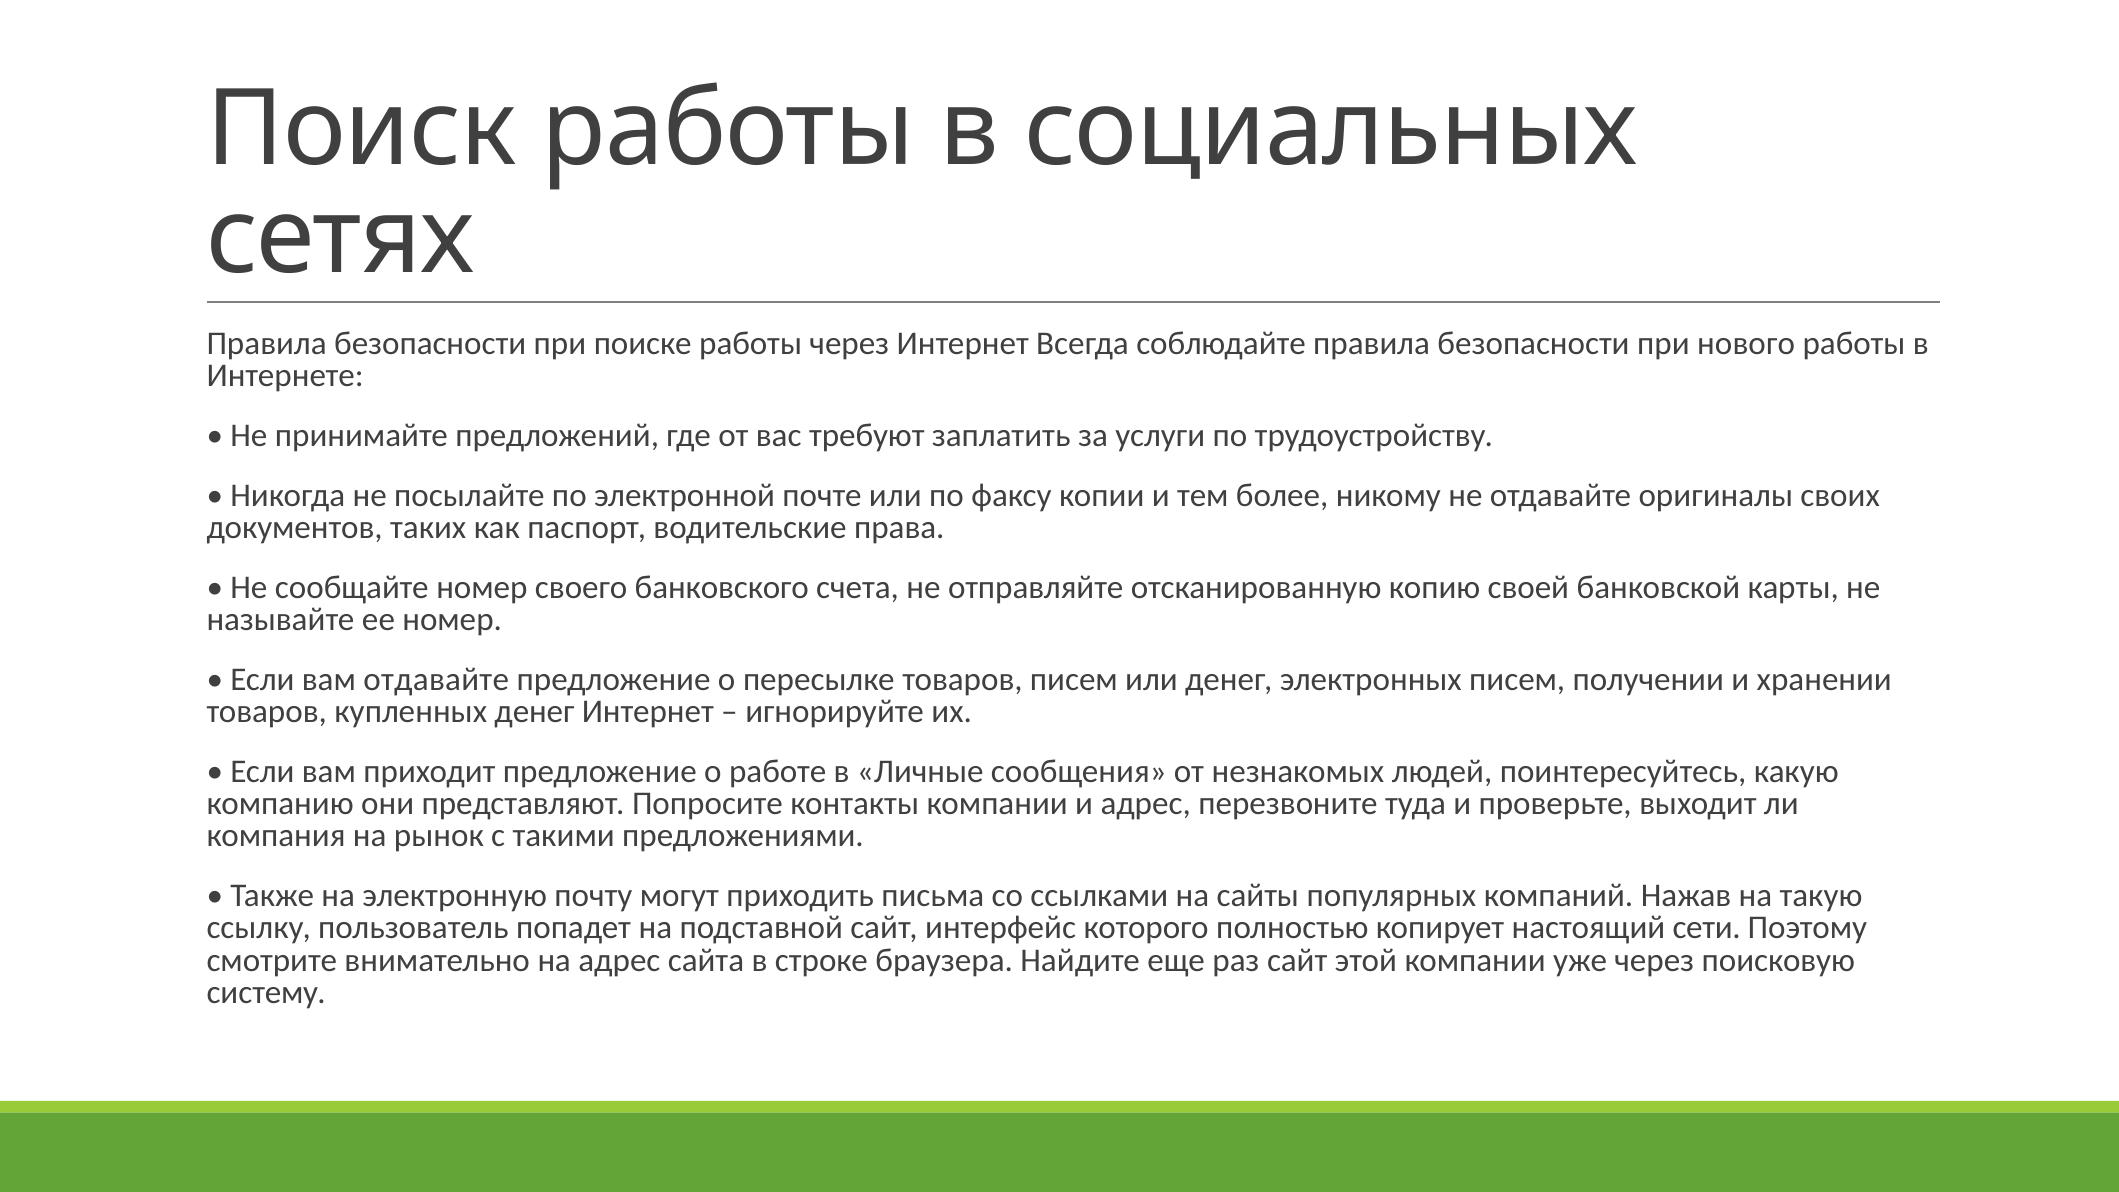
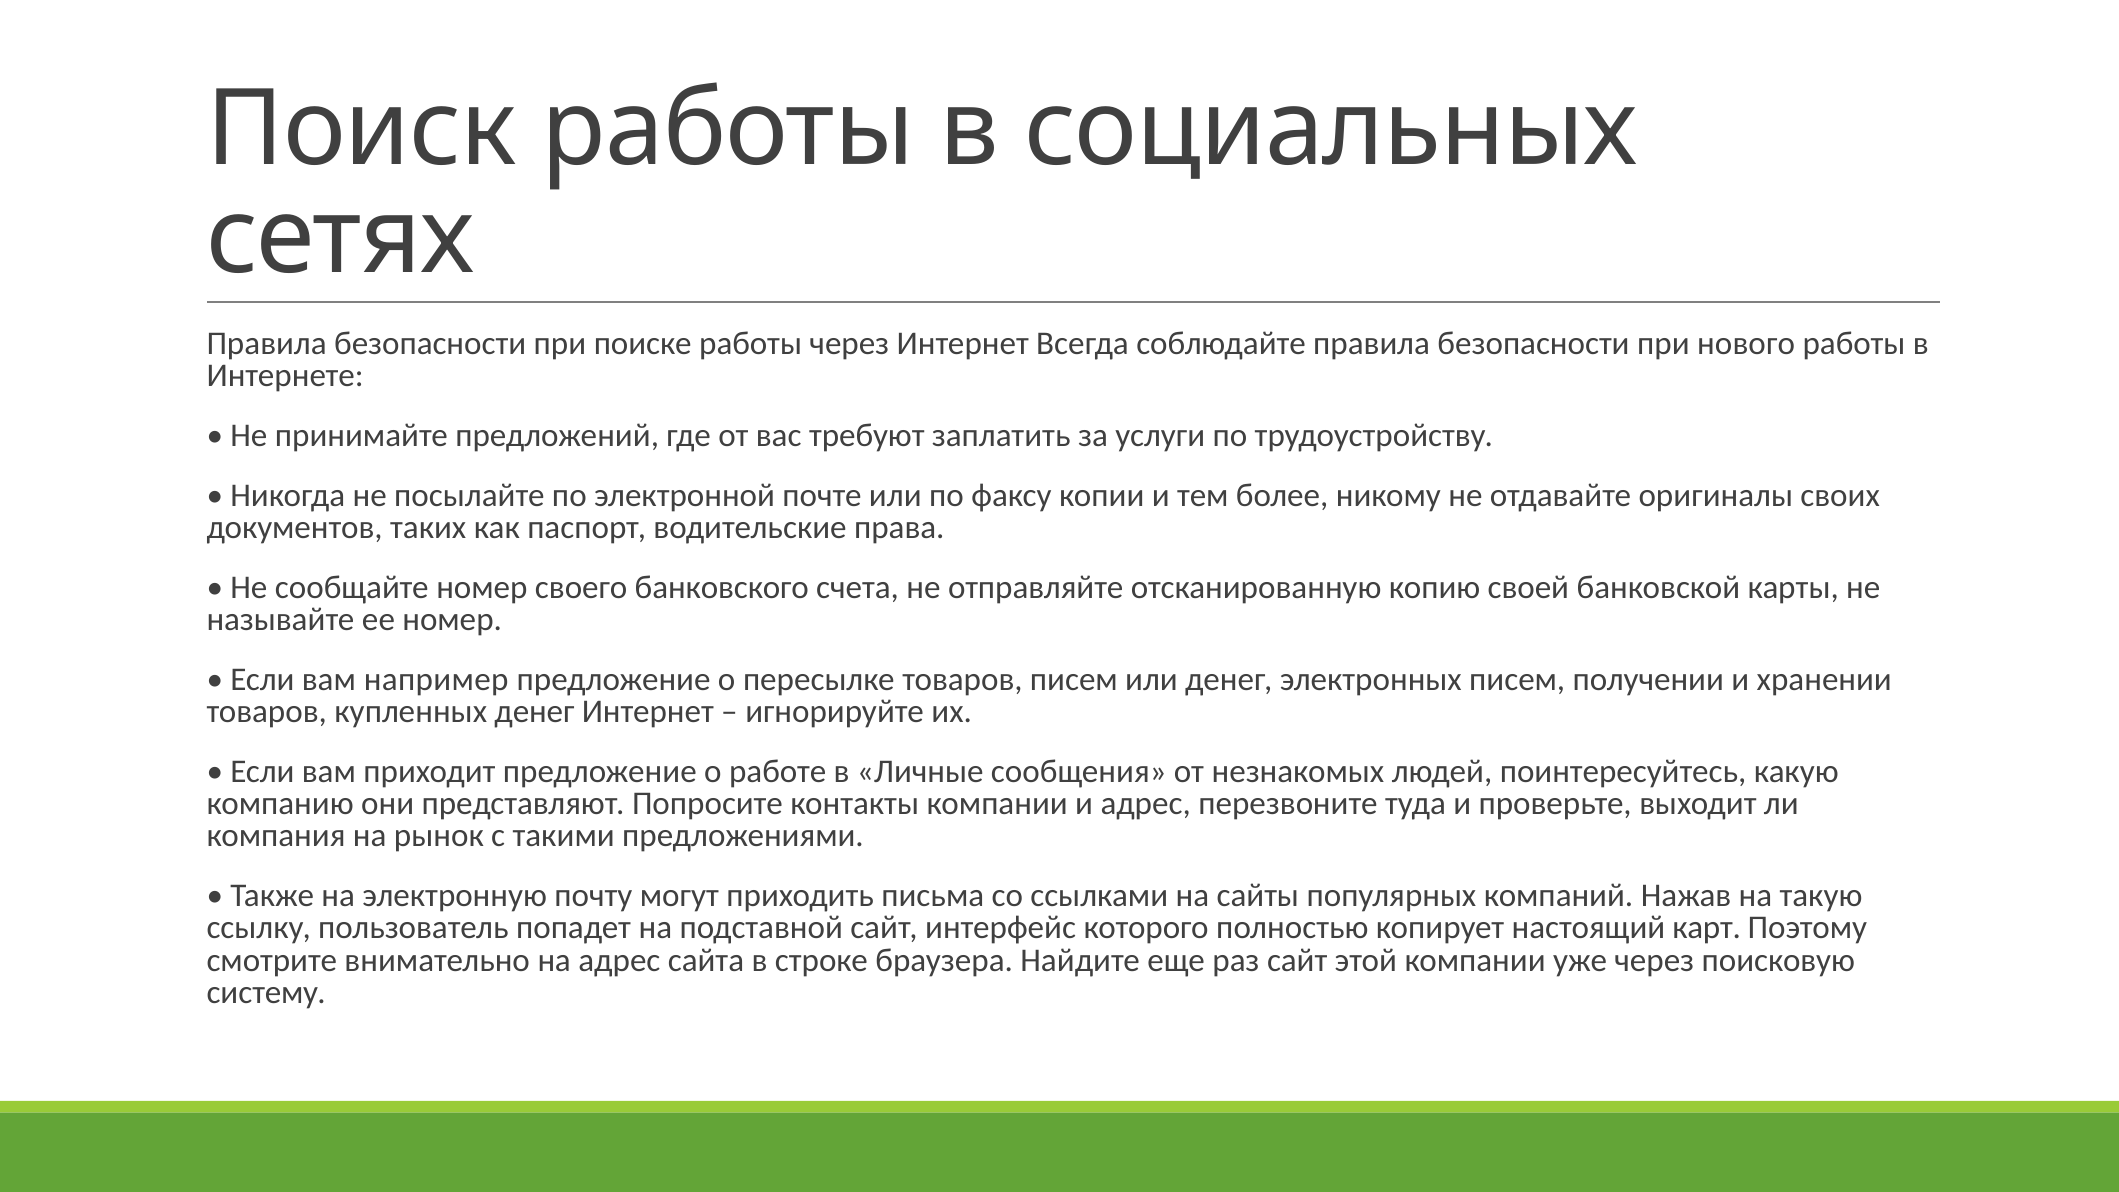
вам отдавайте: отдавайте -> например
сети: сети -> карт
